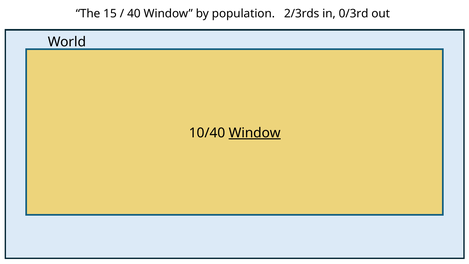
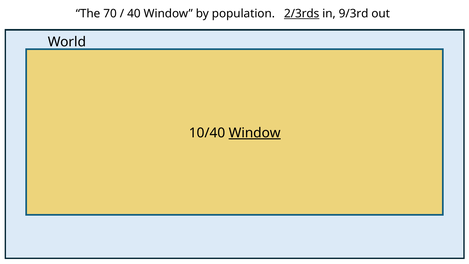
15: 15 -> 70
2/3rds underline: none -> present
0/3rd: 0/3rd -> 9/3rd
